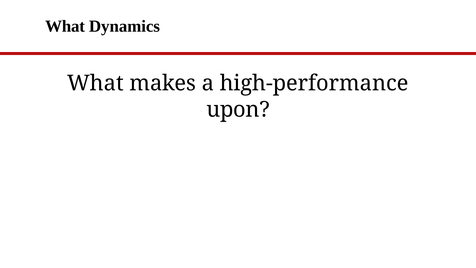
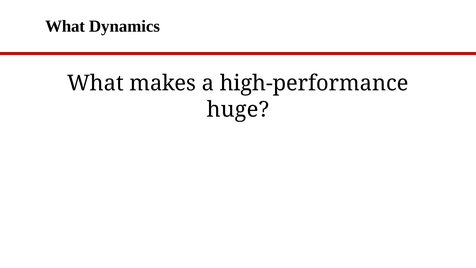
upon: upon -> huge
